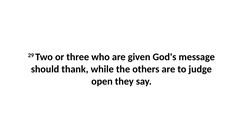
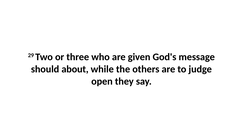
thank: thank -> about
